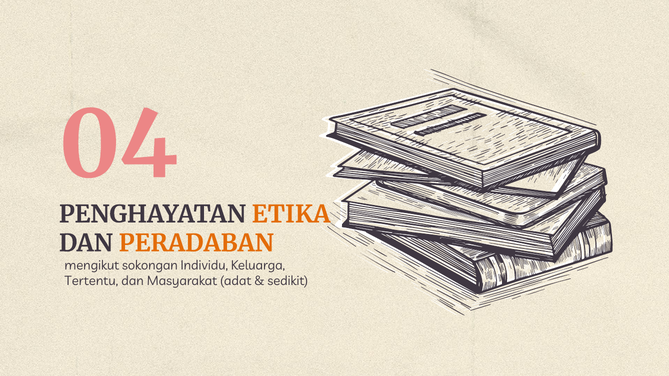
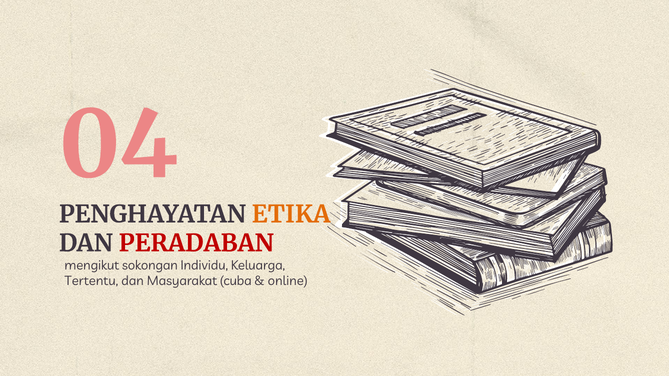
PERADABAN colour: orange -> red
adat: adat -> cuba
sedikit: sedikit -> online
